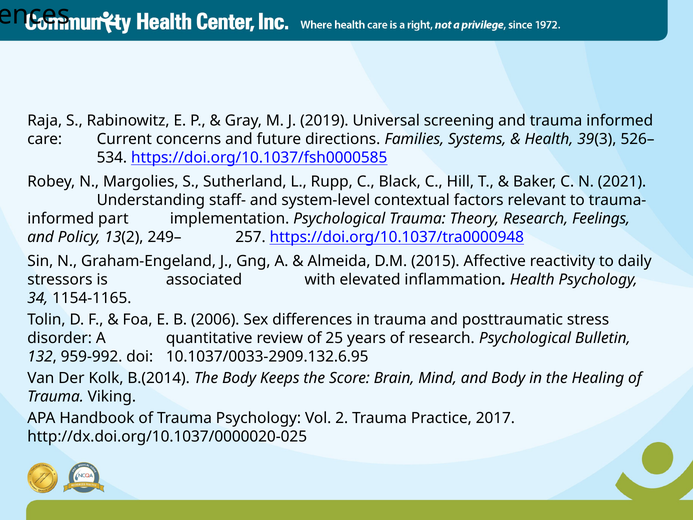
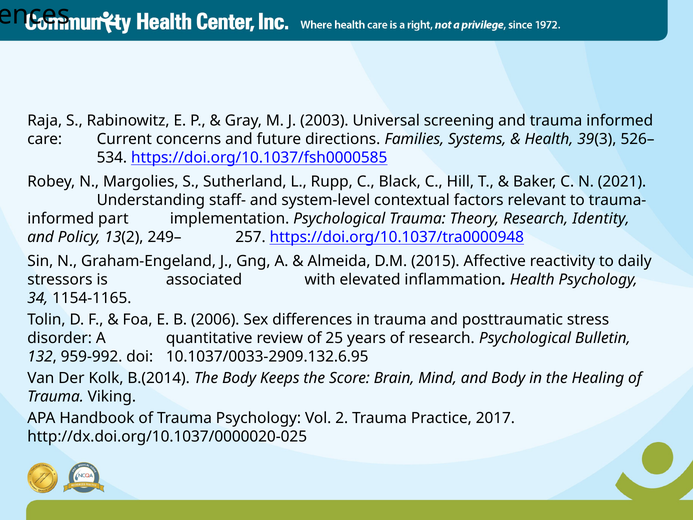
2019: 2019 -> 2003
Feelings: Feelings -> Identity
